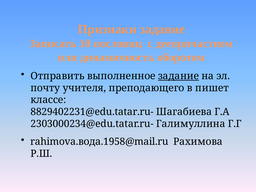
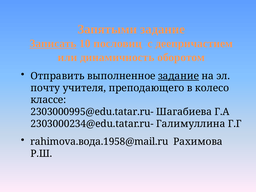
Признаки: Признаки -> Запятыми
Записать underline: none -> present
пишет: пишет -> колесо
8829402231@edu.tatar.ru-: 8829402231@edu.tatar.ru- -> 2303000995@edu.tatar.ru-
